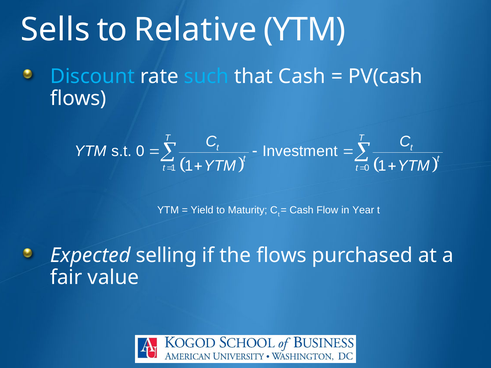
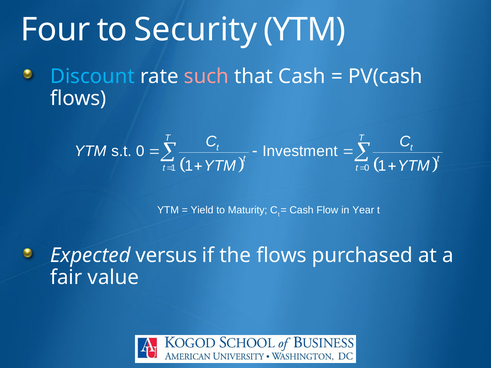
Sells: Sells -> Four
Relative: Relative -> Security
such colour: light blue -> pink
selling: selling -> versus
